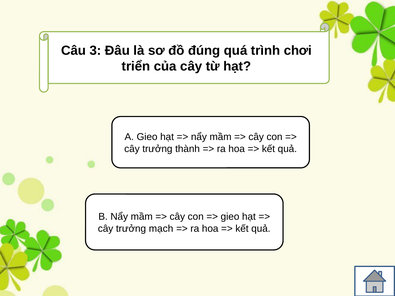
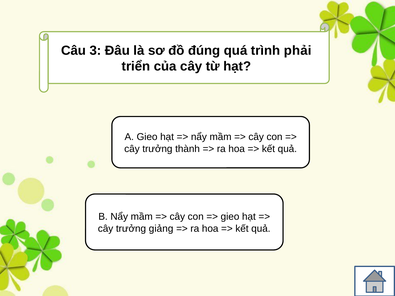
chơi: chơi -> phải
mạch: mạch -> giảng
